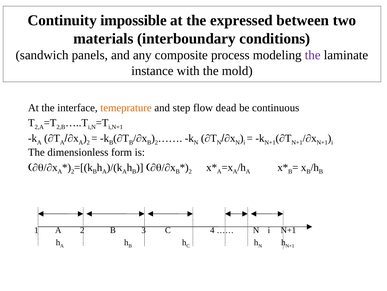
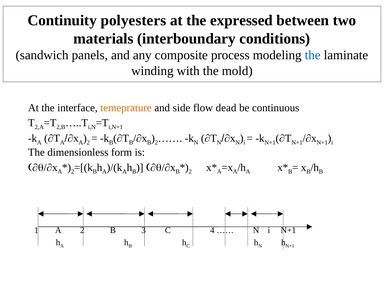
impossible: impossible -> polyesters
the at (313, 55) colour: purple -> blue
instance: instance -> winding
step: step -> side
